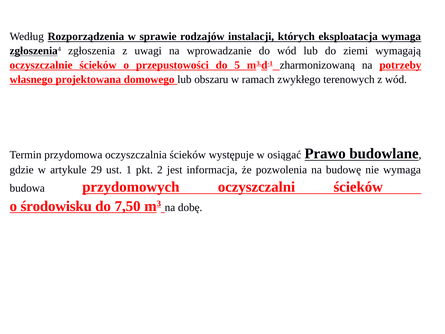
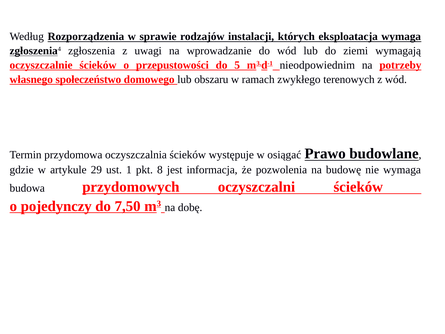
zharmonizowaną: zharmonizowaną -> nieodpowiednim
projektowana: projektowana -> społeczeństwo
2: 2 -> 8
środowisku: środowisku -> pojedynczy
